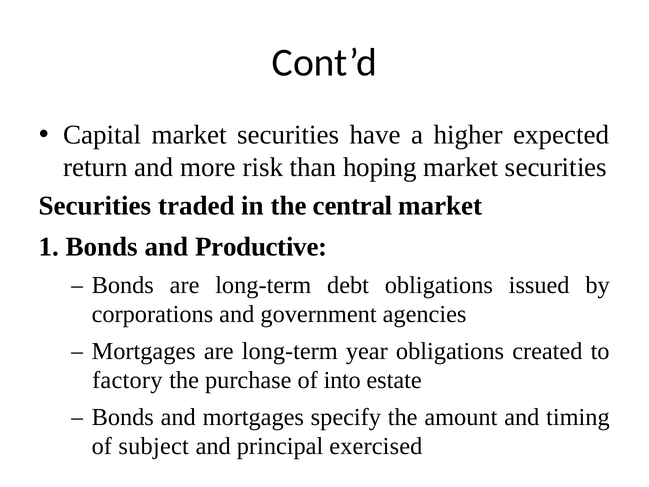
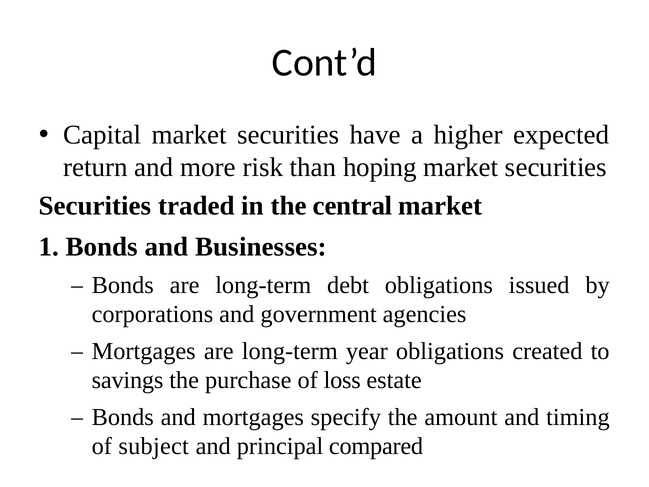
Productive: Productive -> Businesses
factory: factory -> savings
into: into -> loss
exercised: exercised -> compared
